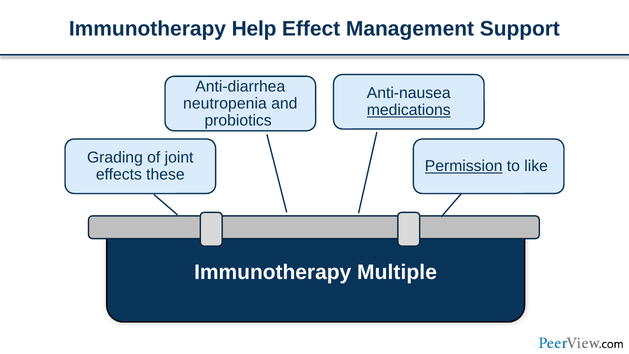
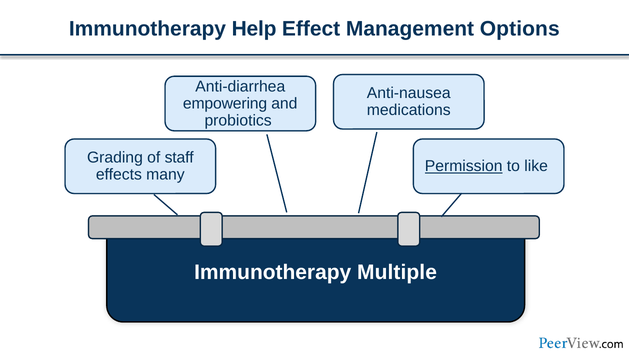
Support: Support -> Options
neutropenia: neutropenia -> empowering
medications underline: present -> none
joint: joint -> staff
these: these -> many
